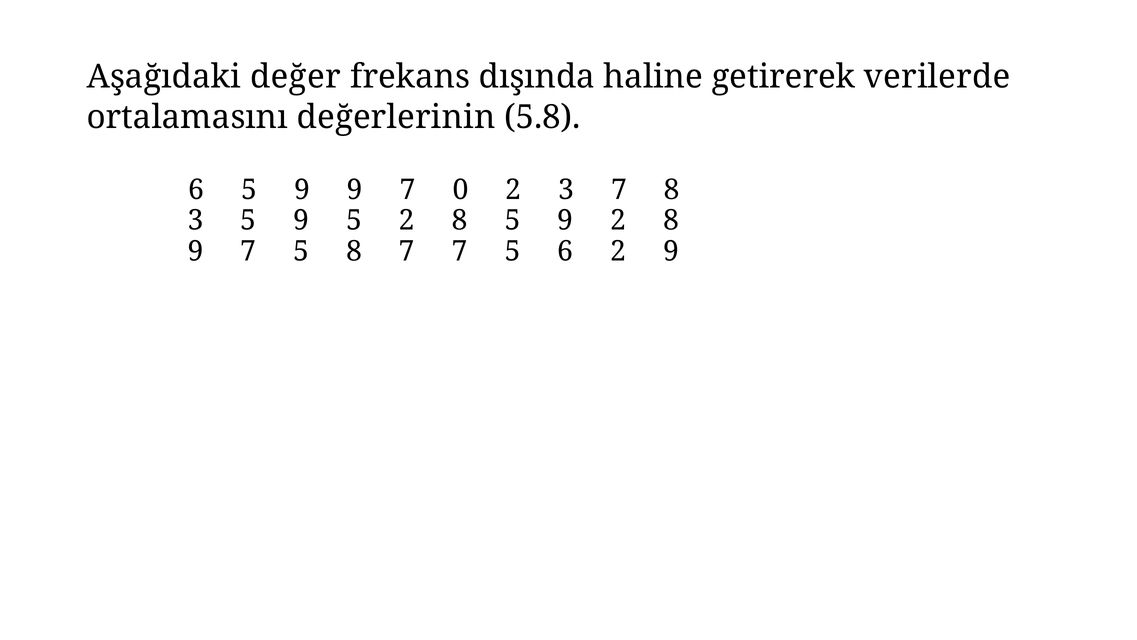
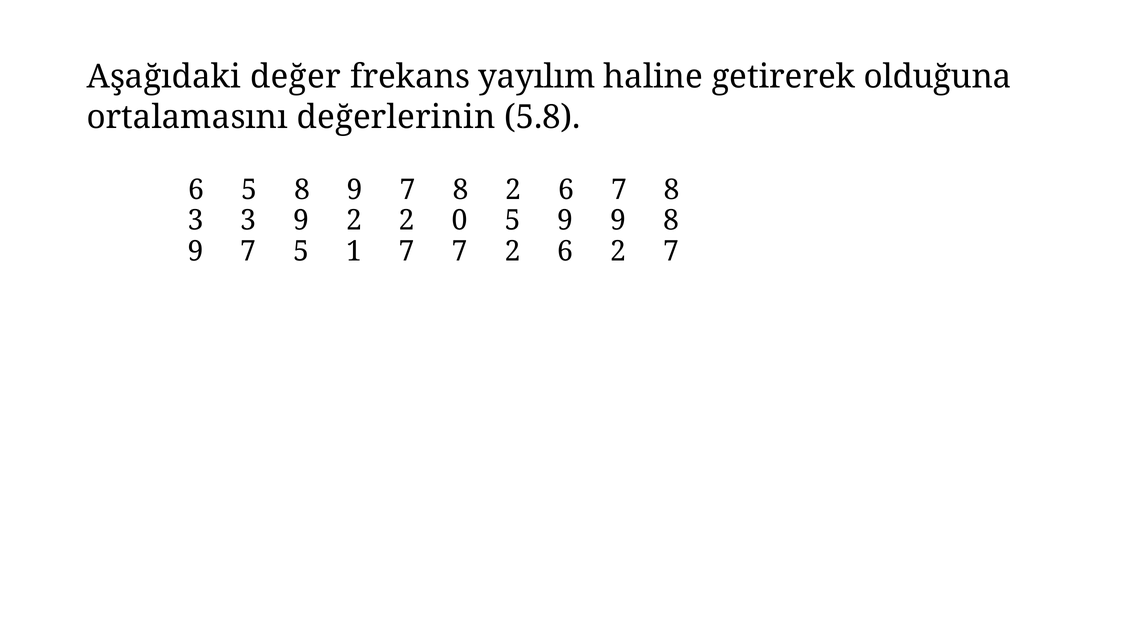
dışında: dışında -> yayılım
verilerde: verilerde -> olduğuna
6 5 9: 9 -> 8
9 7 0: 0 -> 8
3 at (566, 190): 3 -> 6
3 5: 5 -> 3
9 5: 5 -> 2
8 at (460, 220): 8 -> 0
9 2: 2 -> 9
5 8: 8 -> 1
7 7 5: 5 -> 2
2 9: 9 -> 7
